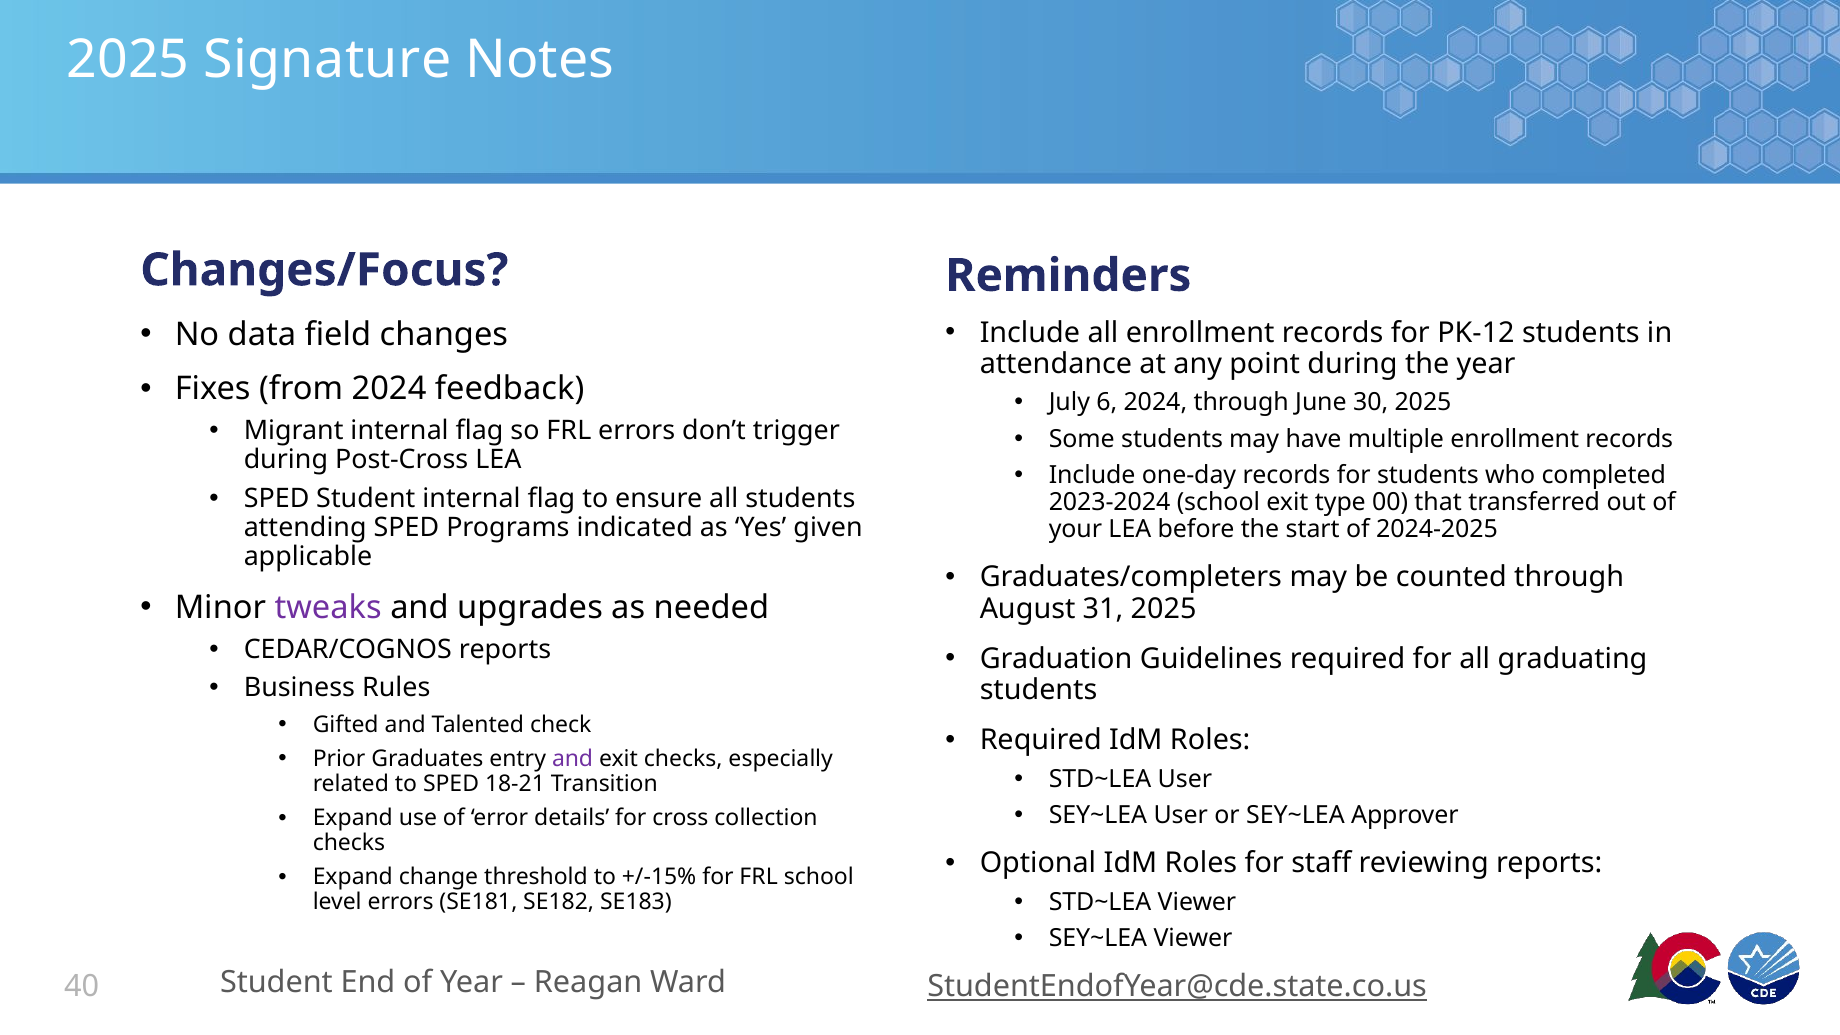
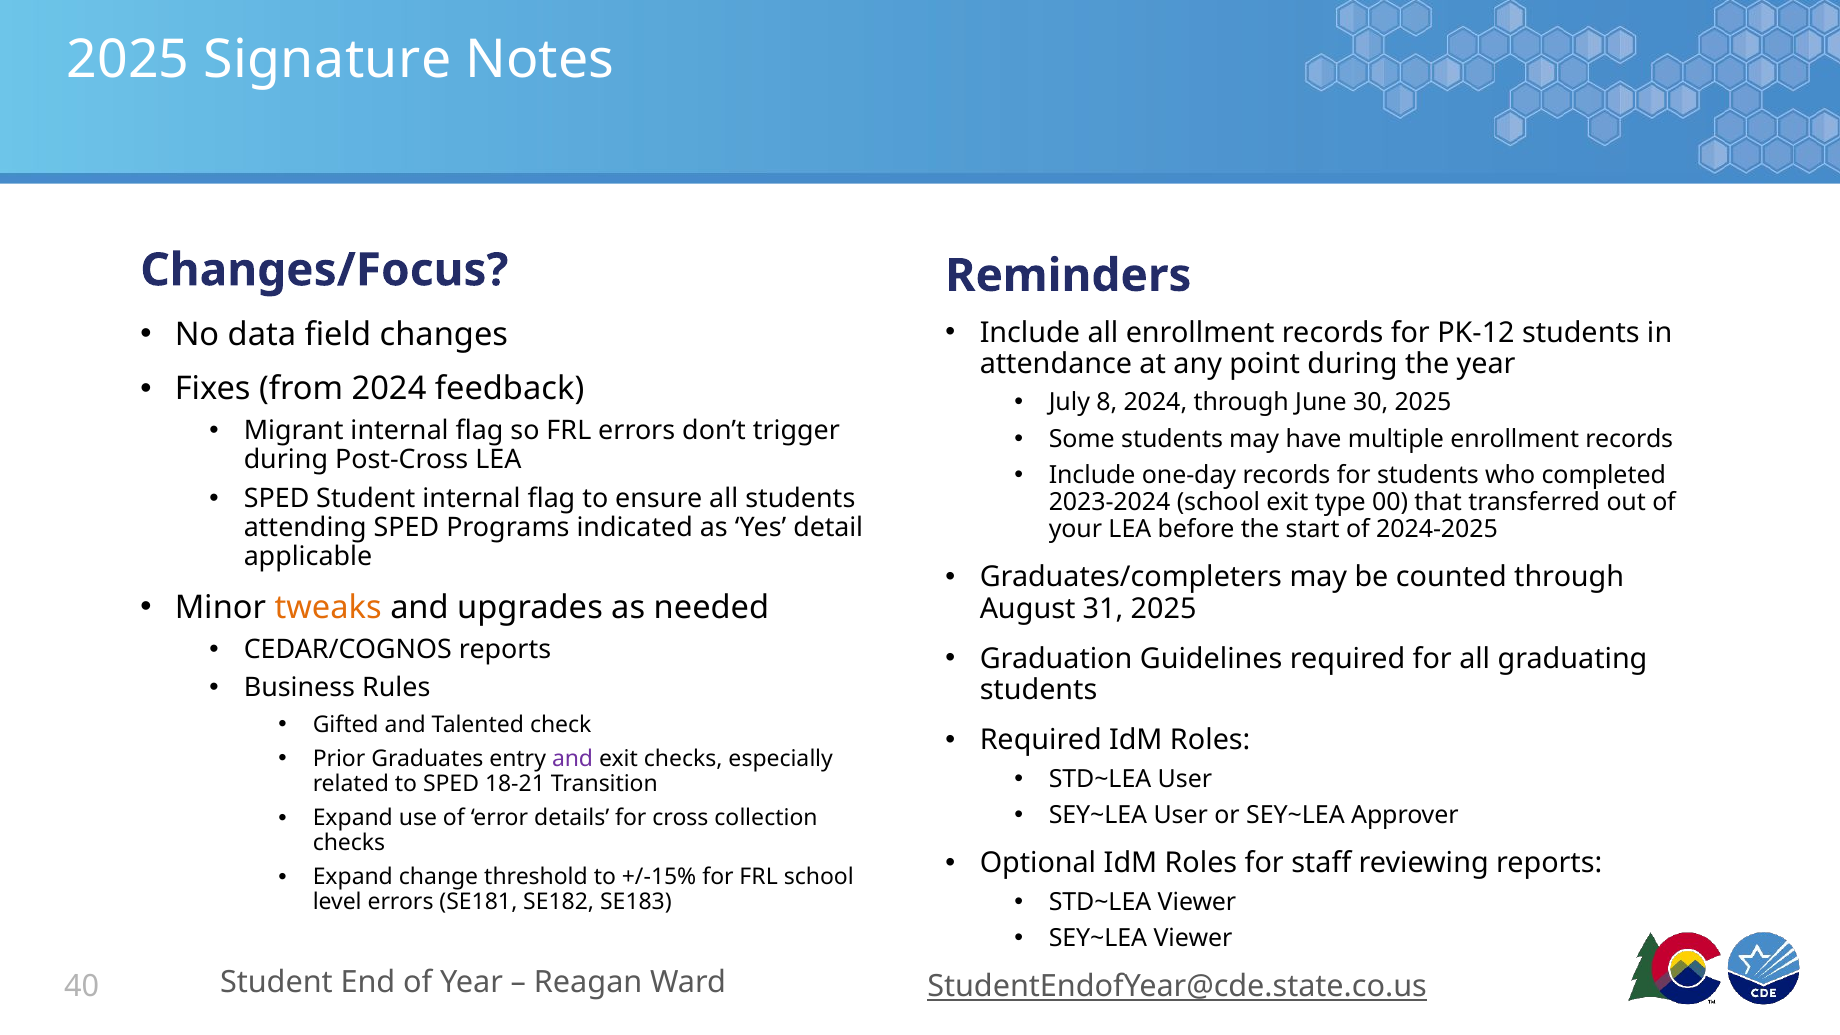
6: 6 -> 8
given: given -> detail
tweaks colour: purple -> orange
